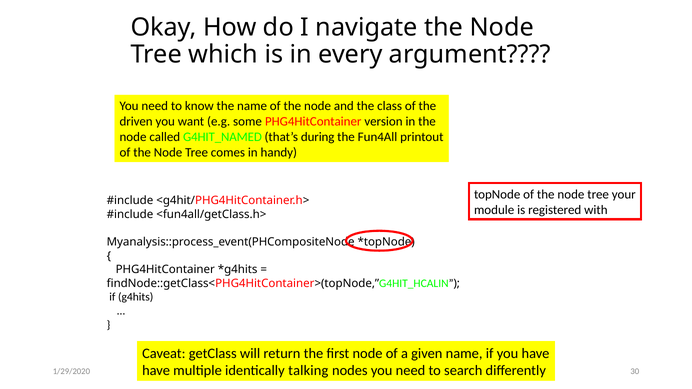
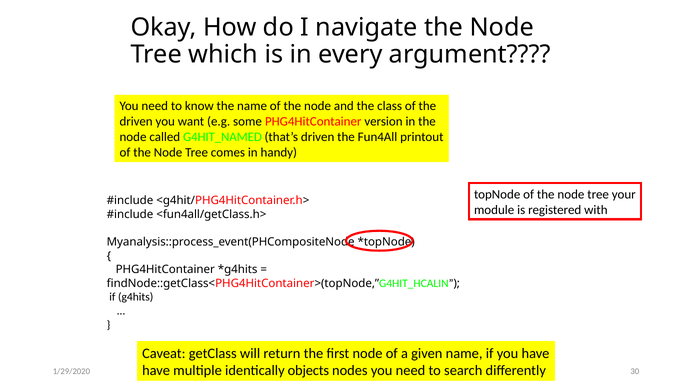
that’s during: during -> driven
talking: talking -> objects
